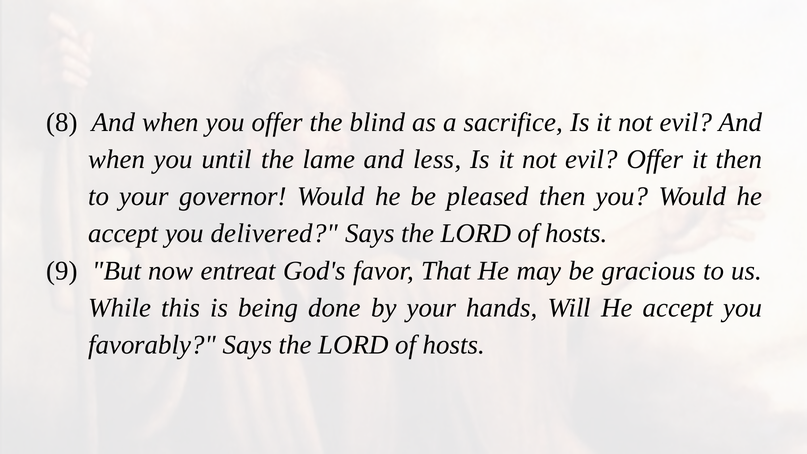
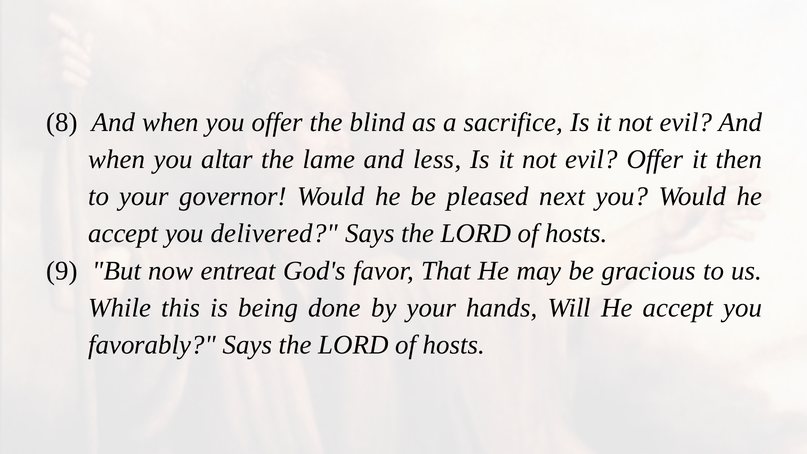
until: until -> altar
pleased then: then -> next
